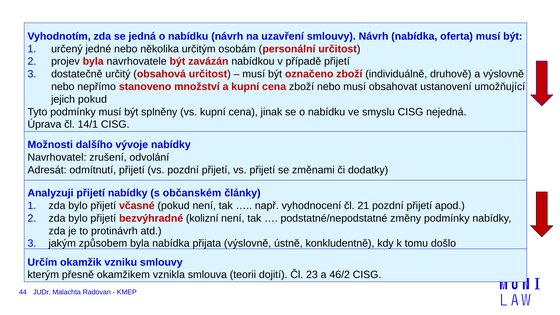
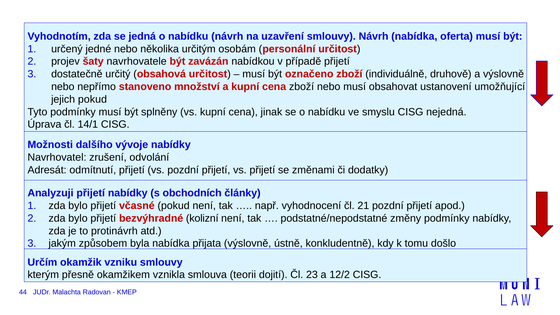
projev byla: byla -> šaty
občanském: občanském -> obchodních
46/2: 46/2 -> 12/2
